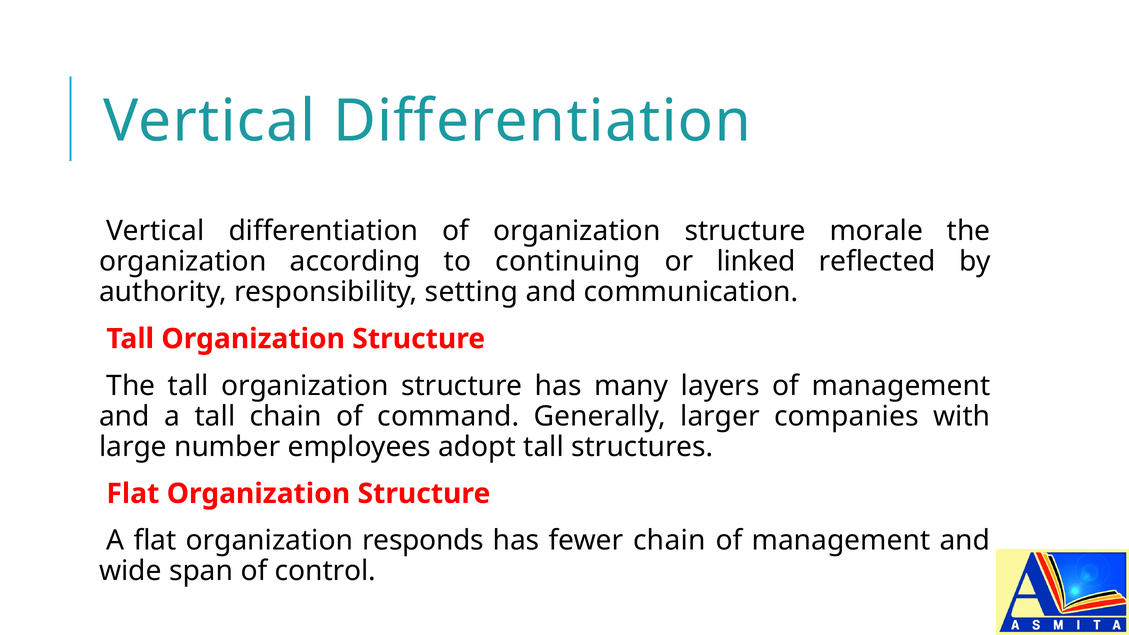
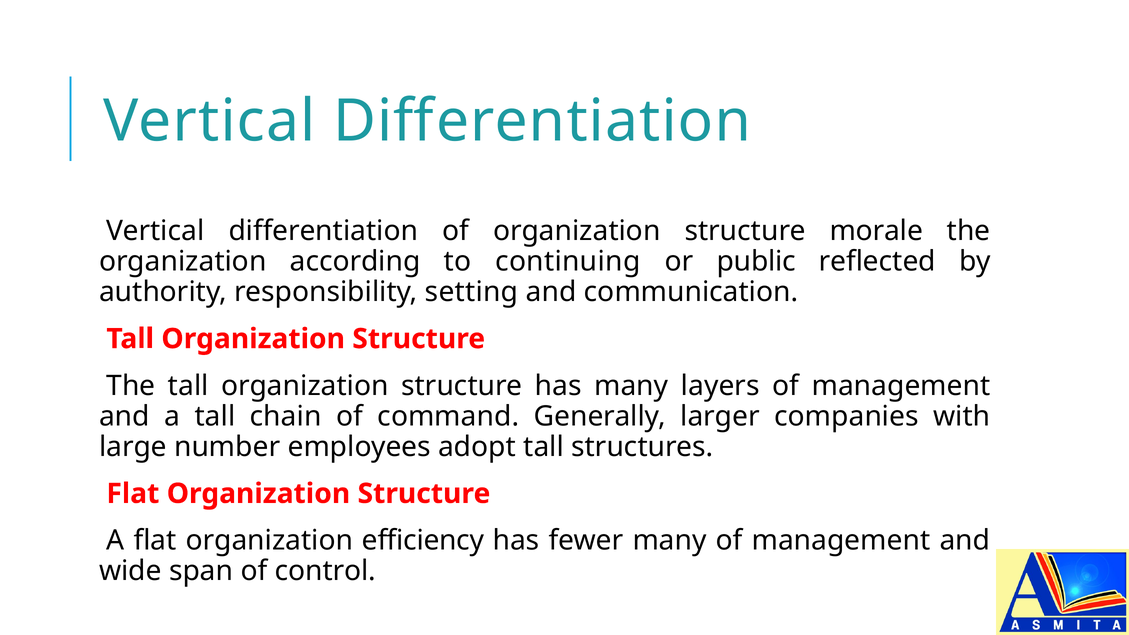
linked: linked -> public
responds: responds -> efficiency
fewer chain: chain -> many
